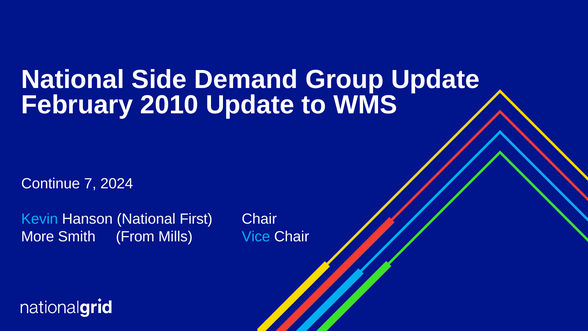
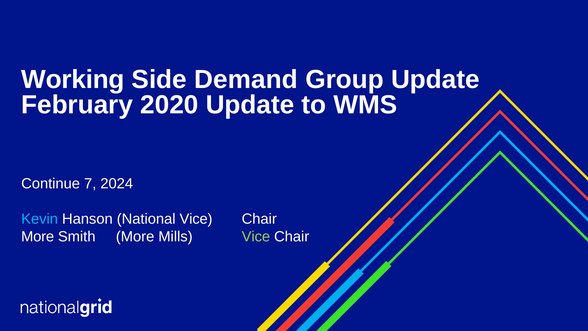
National at (73, 80): National -> Working
2010: 2010 -> 2020
National First: First -> Vice
Smith From: From -> More
Vice at (256, 236) colour: light blue -> light green
